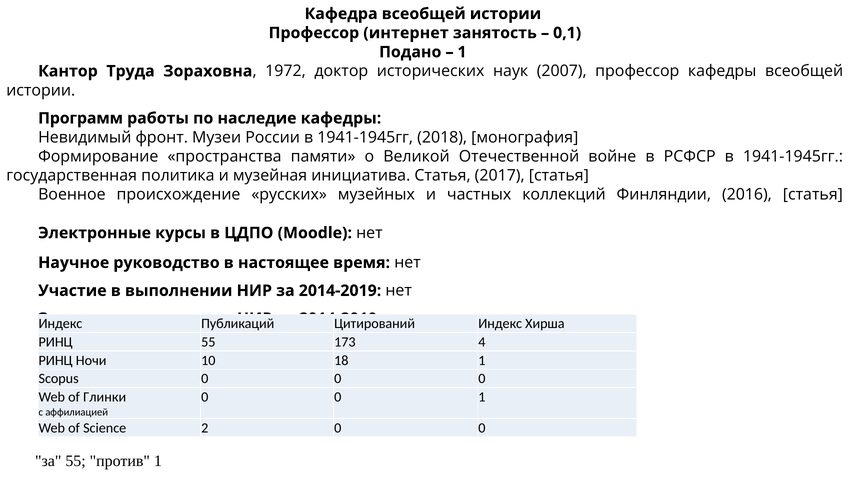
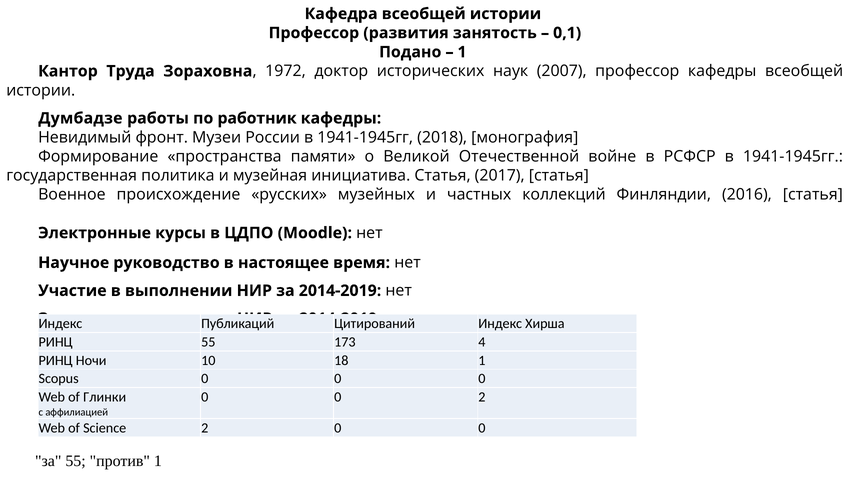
интернет: интернет -> развития
Программ: Программ -> Думбадзе
наследие: наследие -> работник
0 1: 1 -> 2
